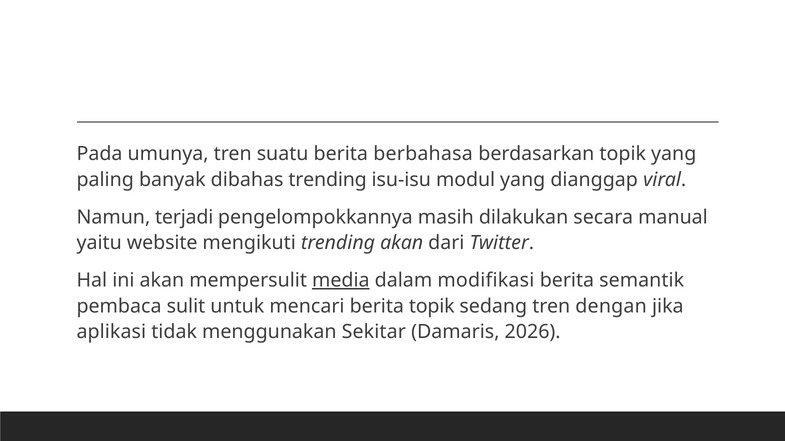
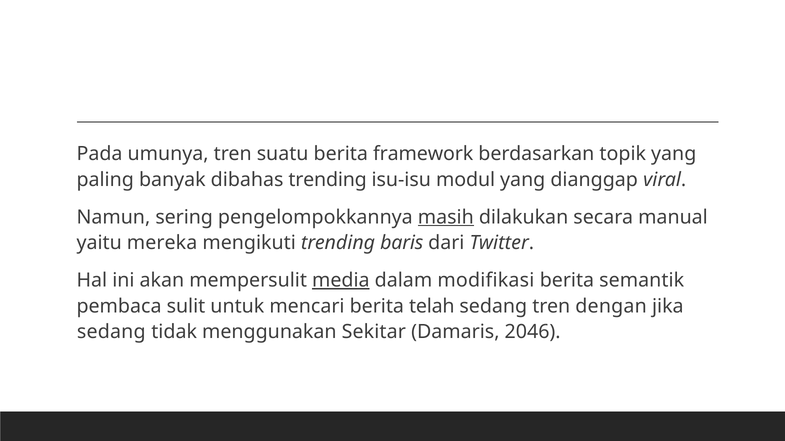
berbahasa: berbahasa -> framework
terjadi: terjadi -> sering
masih underline: none -> present
website: website -> mereka
trending akan: akan -> baris
berita topik: topik -> telah
aplikasi at (111, 332): aplikasi -> sedang
2026: 2026 -> 2046
